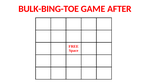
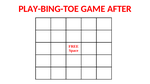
BULK-BING-TOE: BULK-BING-TOE -> PLAY-BING-TOE
